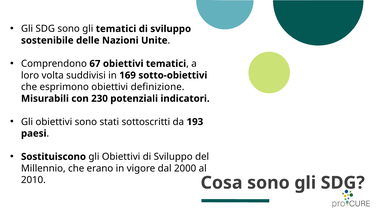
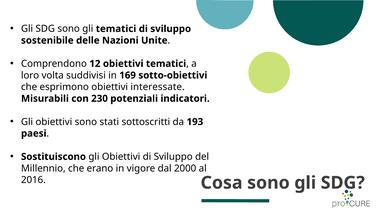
67: 67 -> 12
definizione: definizione -> interessate
2010: 2010 -> 2016
